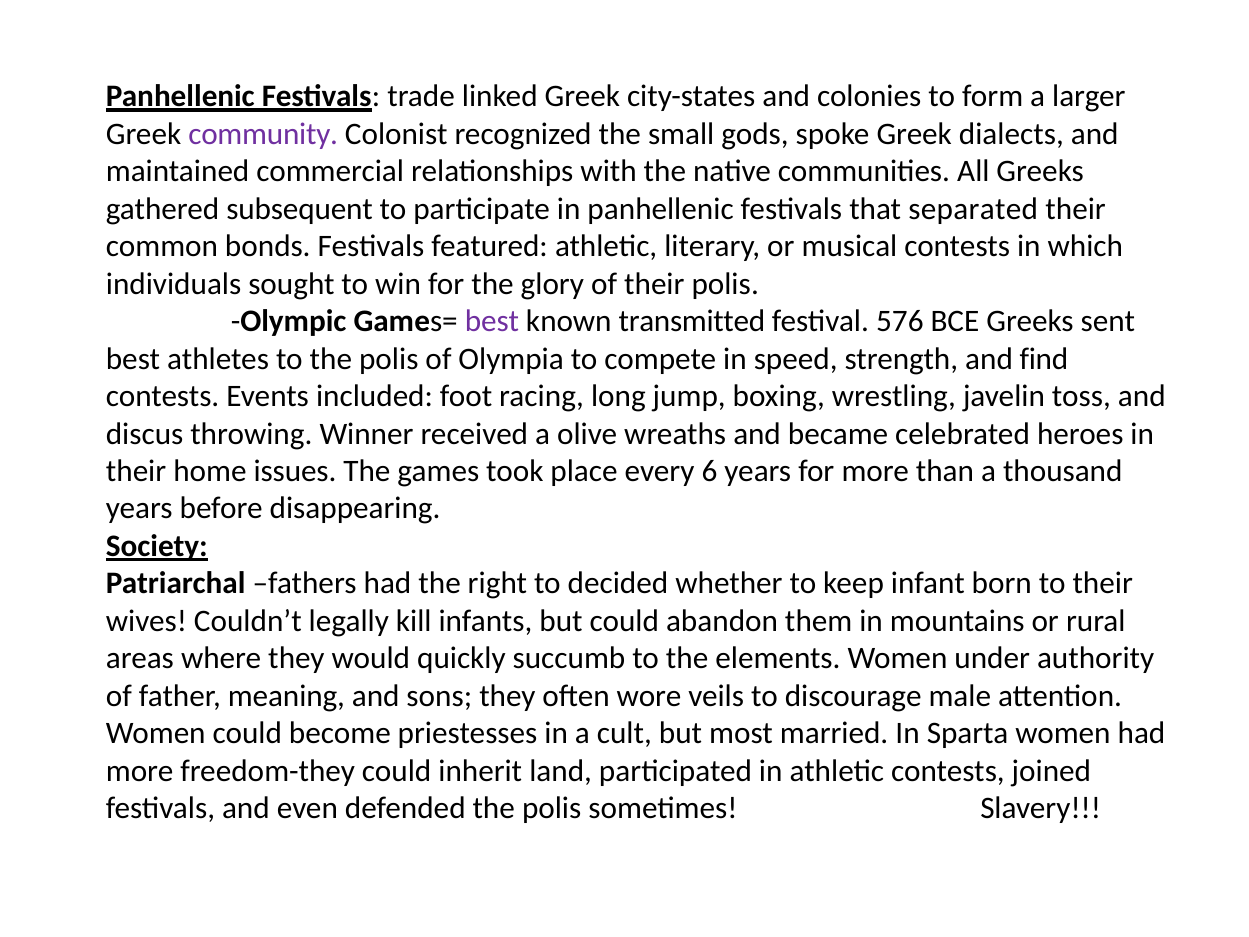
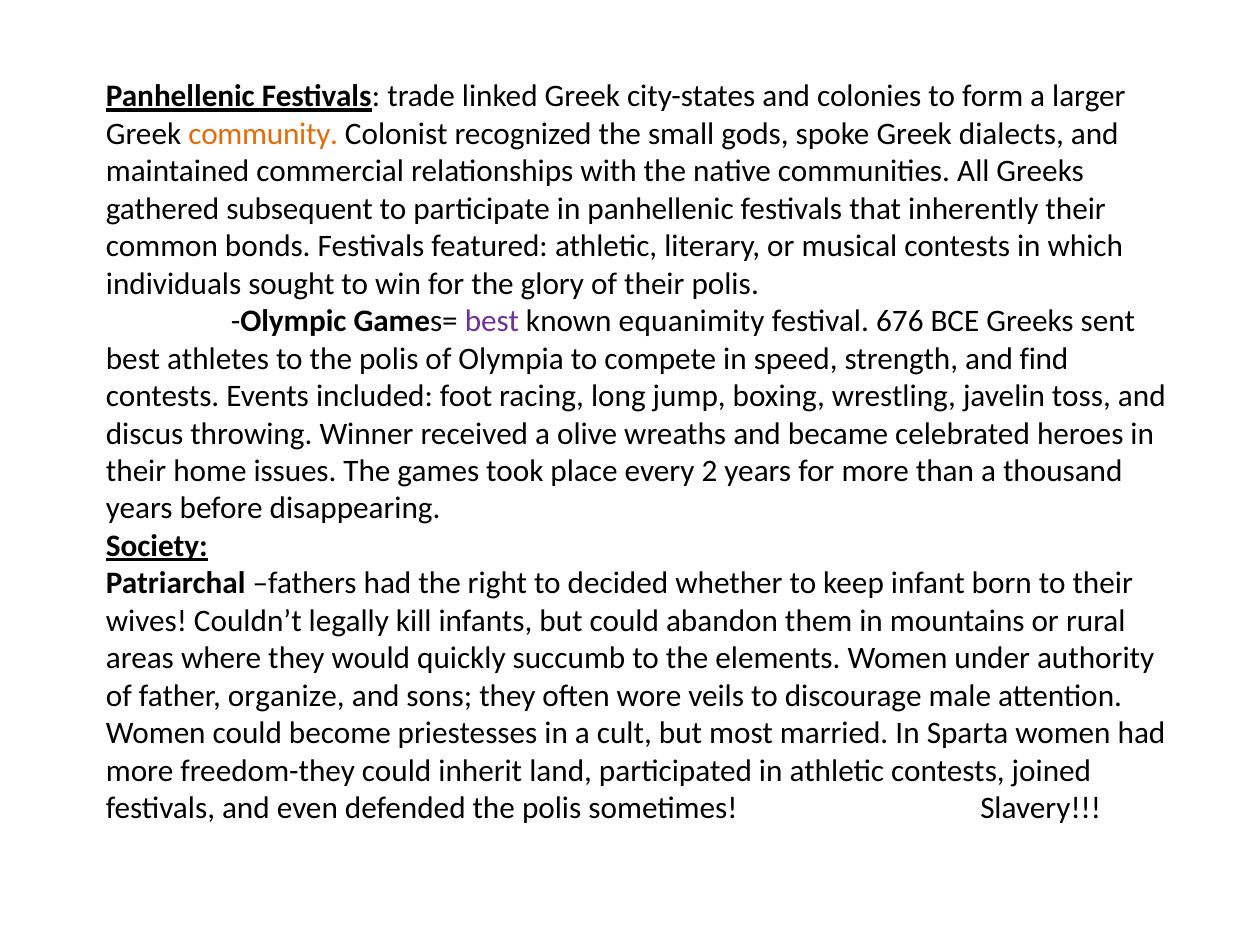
community colour: purple -> orange
separated: separated -> inherently
transmitted: transmitted -> equanimity
576: 576 -> 676
6: 6 -> 2
meaning: meaning -> organize
